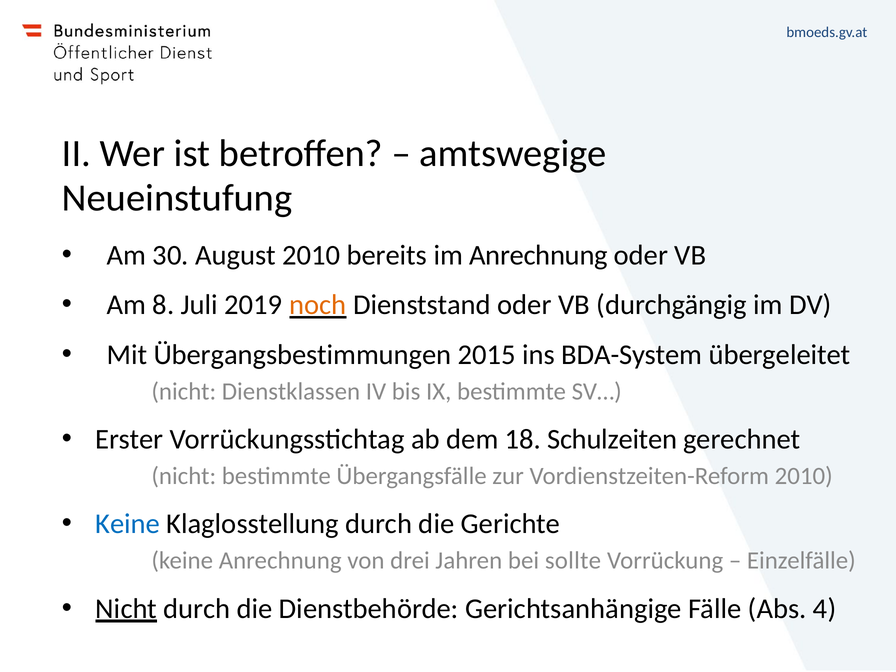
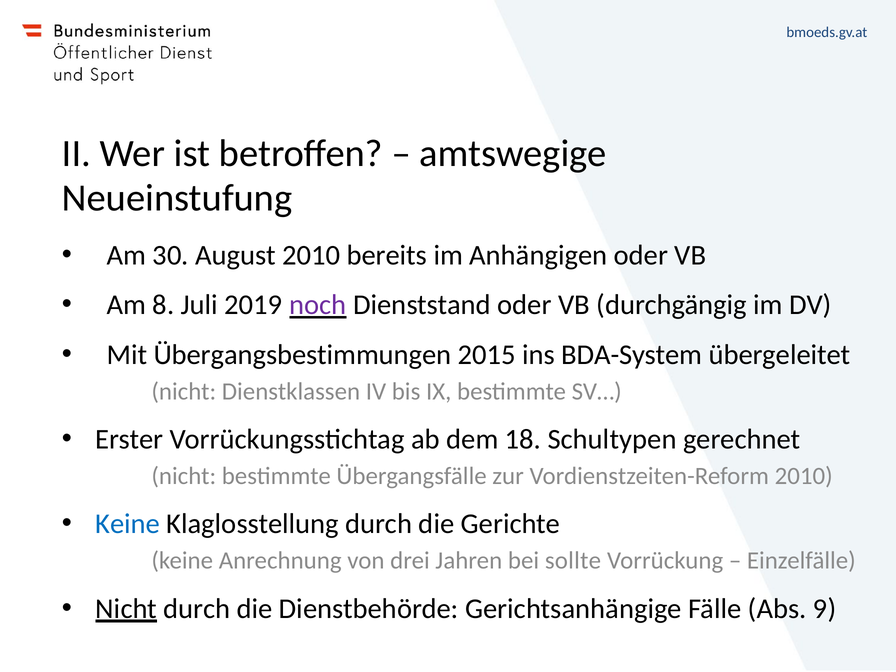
im Anrechnung: Anrechnung -> Anhängigen
noch colour: orange -> purple
Schulzeiten: Schulzeiten -> Schultypen
4: 4 -> 9
